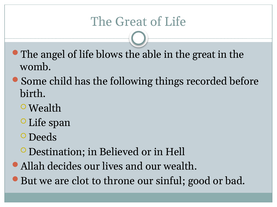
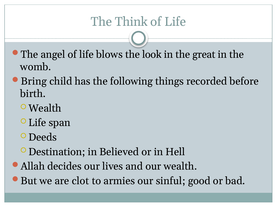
Great at (131, 22): Great -> Think
able: able -> look
Some: Some -> Bring
throne: throne -> armies
